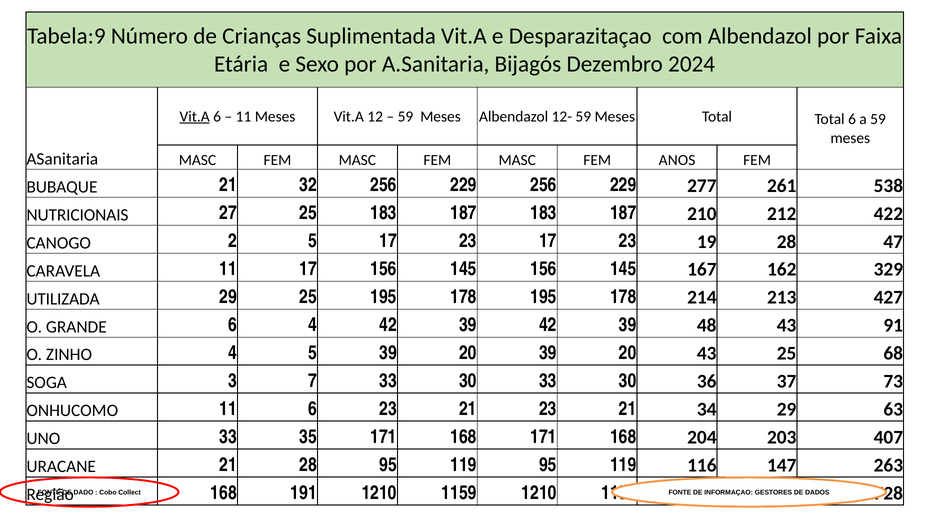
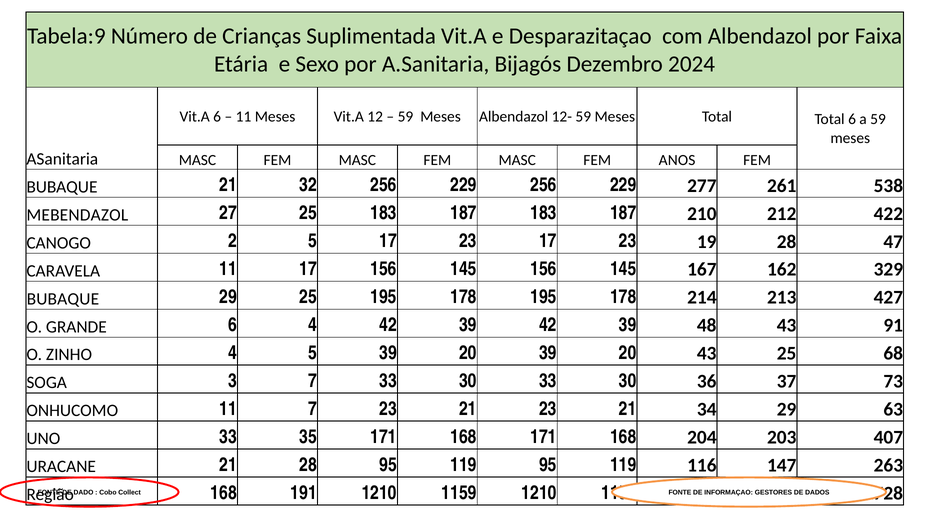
Vit.A at (195, 116) underline: present -> none
NUTRICIONAIS: NUTRICIONAIS -> MEBENDAZOL
UTILIZADA at (63, 299): UTILIZADA -> BUBAQUE
11 6: 6 -> 7
